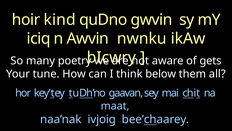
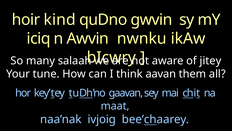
poetry: poetry -> salaah
gets: gets -> jitey
below: below -> aavan
